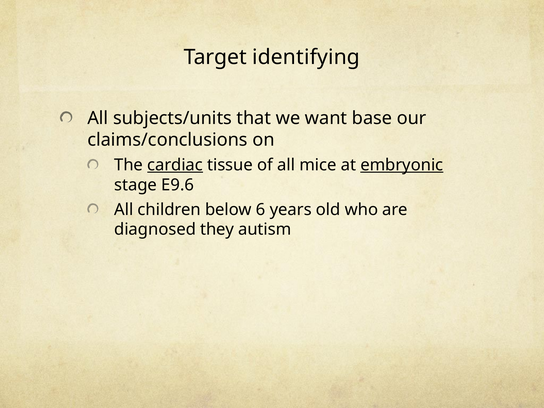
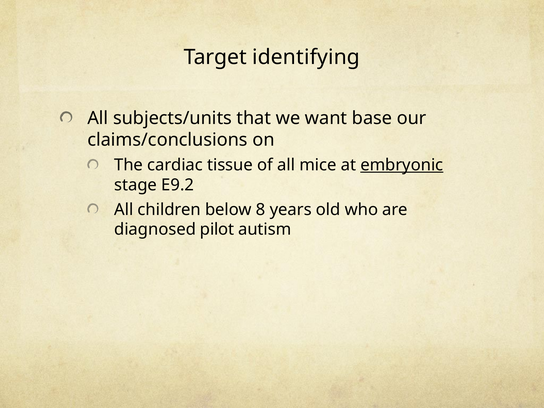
cardiac underline: present -> none
E9.6: E9.6 -> E9.2
6: 6 -> 8
they: they -> pilot
